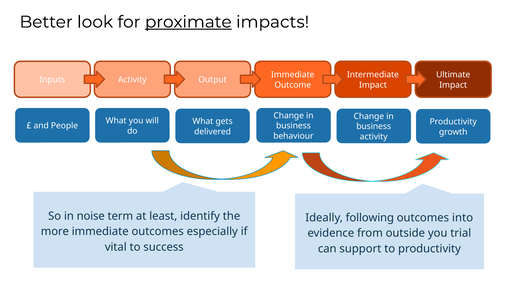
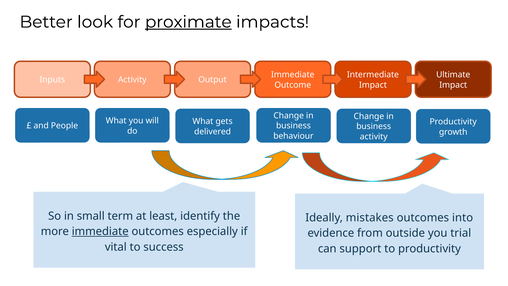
noise: noise -> small
following: following -> mistakes
immediate at (100, 231) underline: none -> present
